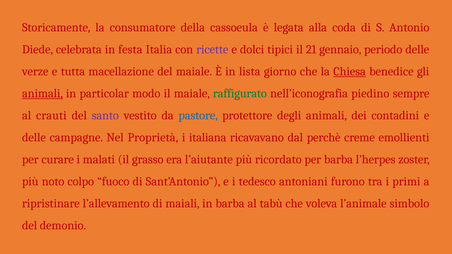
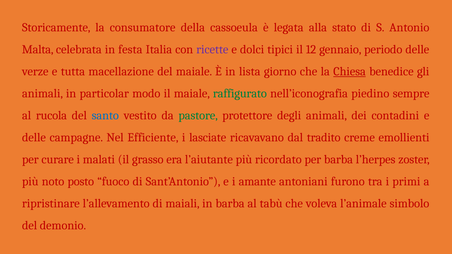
coda: coda -> stato
Diede: Diede -> Malta
21: 21 -> 12
animali at (42, 93) underline: present -> none
crauti: crauti -> rucola
santo colour: purple -> blue
pastore colour: blue -> green
Proprietà: Proprietà -> Efficiente
italiana: italiana -> lasciate
perchè: perchè -> tradito
colpo: colpo -> posto
tedesco: tedesco -> amante
